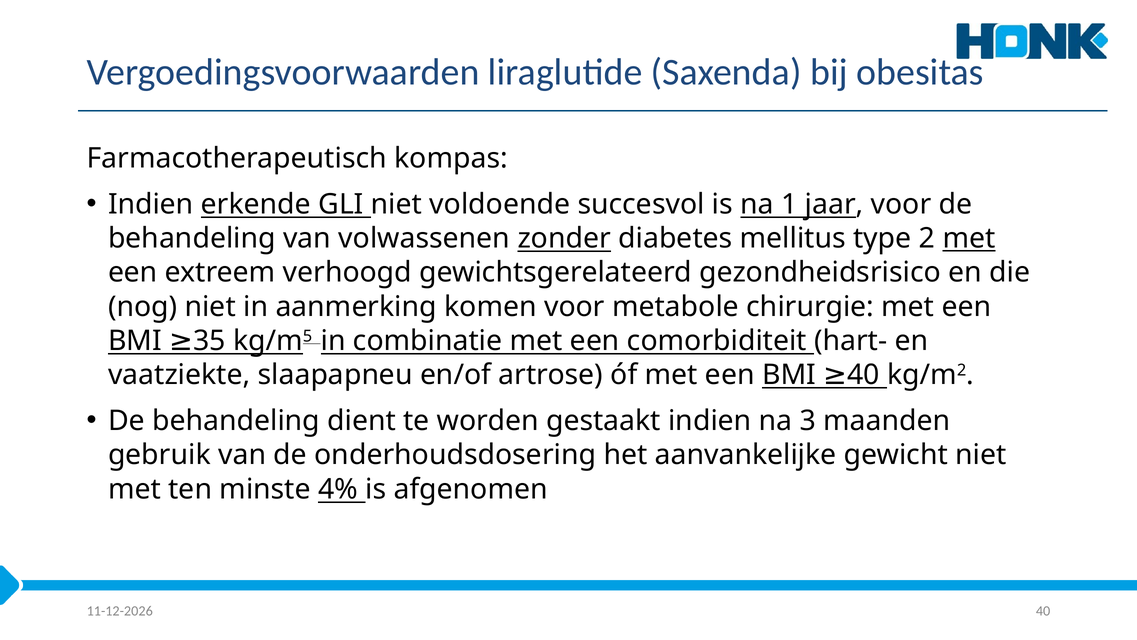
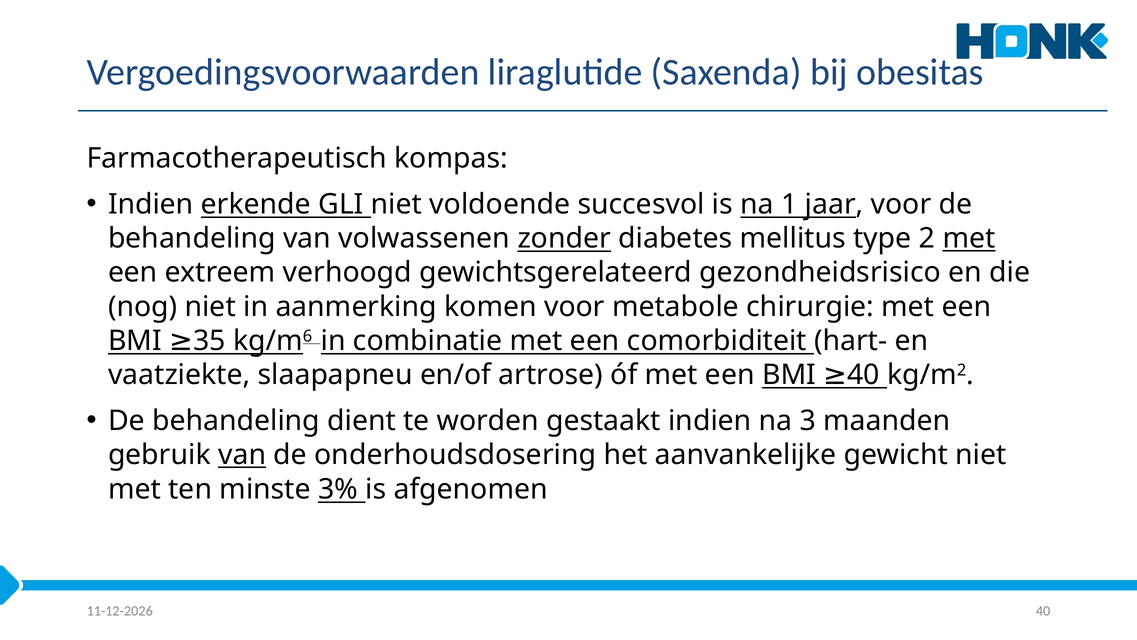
5: 5 -> 6
van at (242, 455) underline: none -> present
4%: 4% -> 3%
